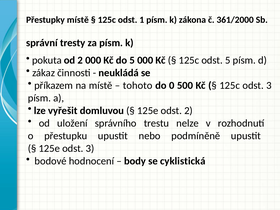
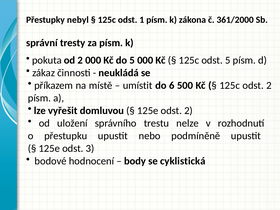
Přestupky místě: místě -> nebyl
tohoto: tohoto -> umístit
0: 0 -> 6
125c odst 3: 3 -> 2
